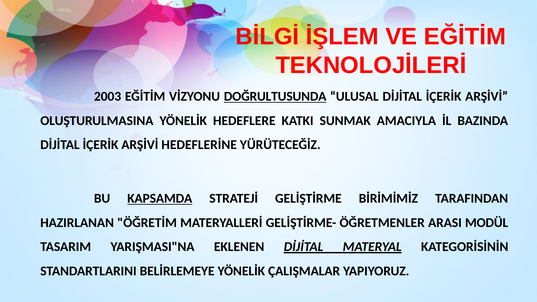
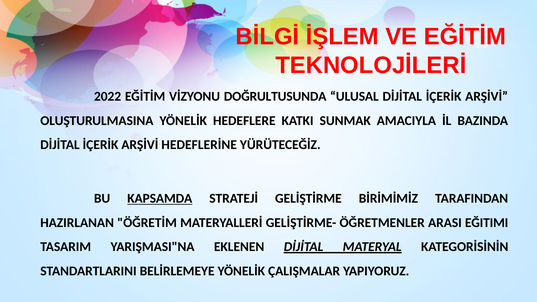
2003: 2003 -> 2022
DOĞRULTUSUNDA underline: present -> none
MODÜL: MODÜL -> EĞITIMI
